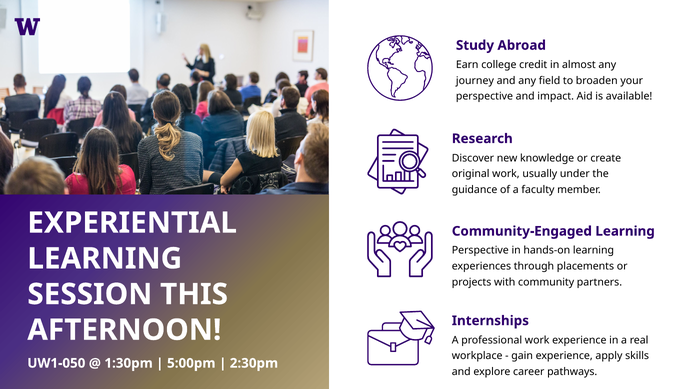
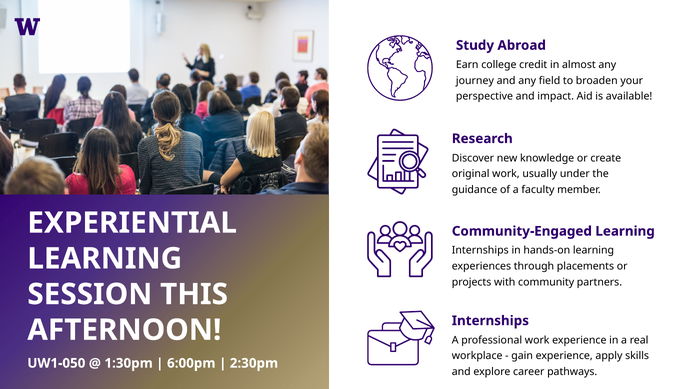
Perspective at (480, 250): Perspective -> Internships
5:00pm: 5:00pm -> 6:00pm
